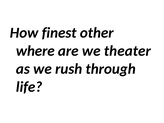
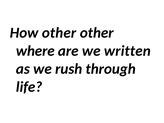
How finest: finest -> other
theater: theater -> written
